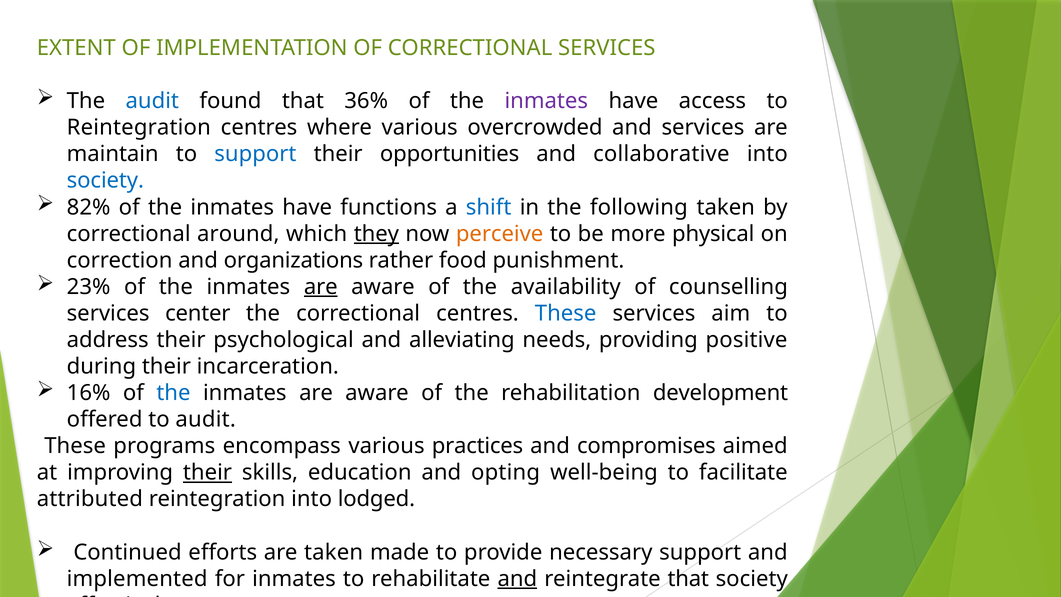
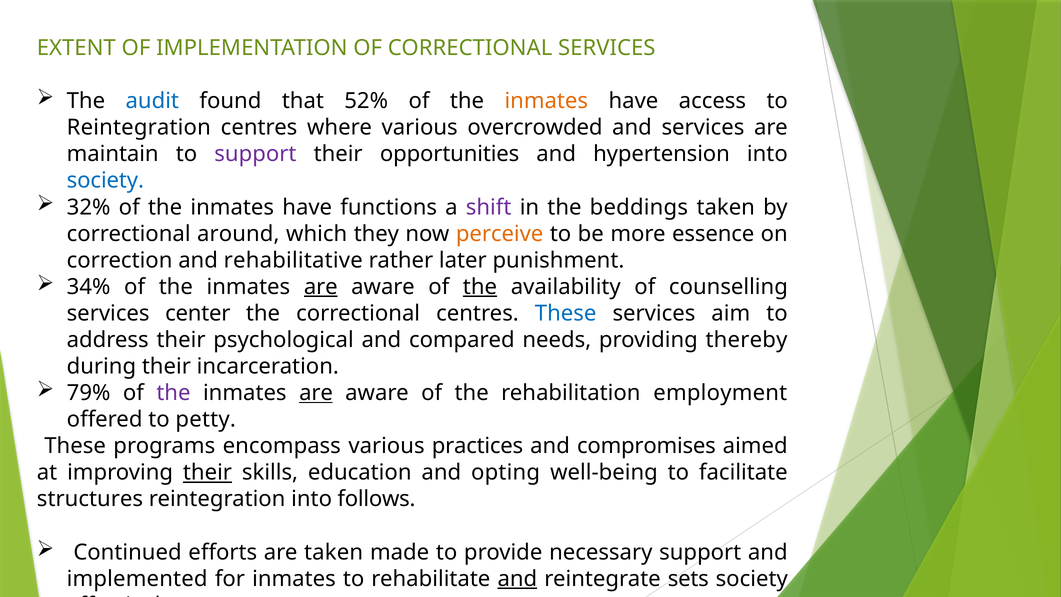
36%: 36% -> 52%
inmates at (546, 101) colour: purple -> orange
support at (255, 154) colour: blue -> purple
collaborative: collaborative -> hypertension
82%: 82% -> 32%
shift colour: blue -> purple
following: following -> beddings
they underline: present -> none
physical: physical -> essence
organizations: organizations -> rehabilitative
food: food -> later
23%: 23% -> 34%
the at (480, 287) underline: none -> present
alleviating: alleviating -> compared
positive: positive -> thereby
16%: 16% -> 79%
the at (173, 393) colour: blue -> purple
are at (316, 393) underline: none -> present
development: development -> employment
to audit: audit -> petty
attributed: attributed -> structures
lodged: lodged -> follows
reintegrate that: that -> sets
